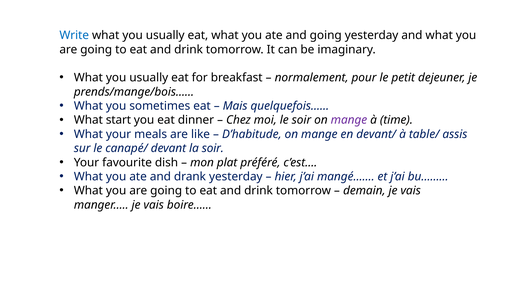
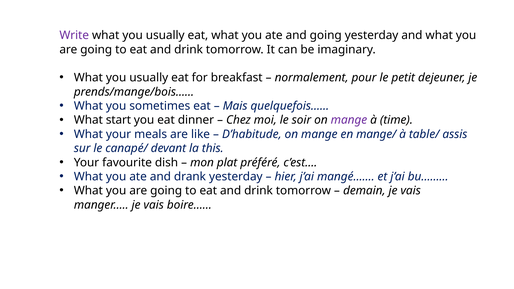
Write colour: blue -> purple
devant/: devant/ -> mange/
la soir: soir -> this
